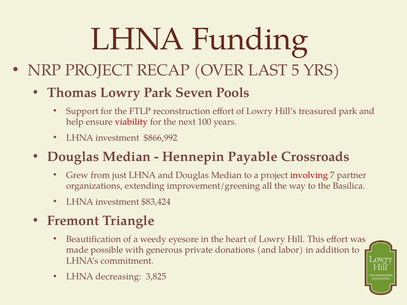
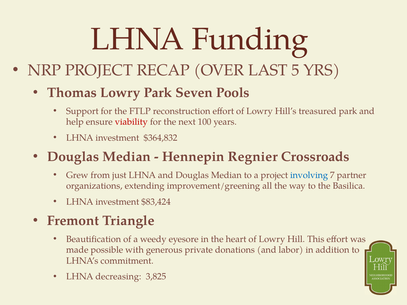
$866,992: $866,992 -> $364,832
Payable: Payable -> Regnier
involving colour: red -> blue
